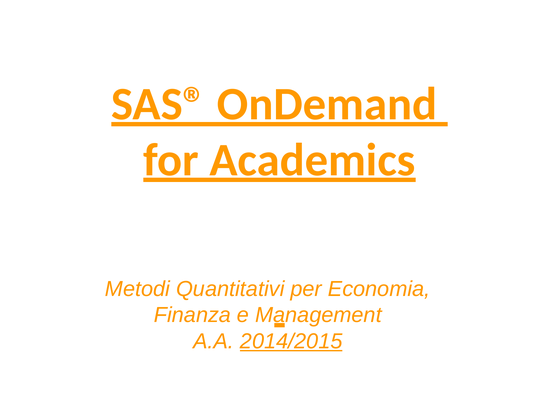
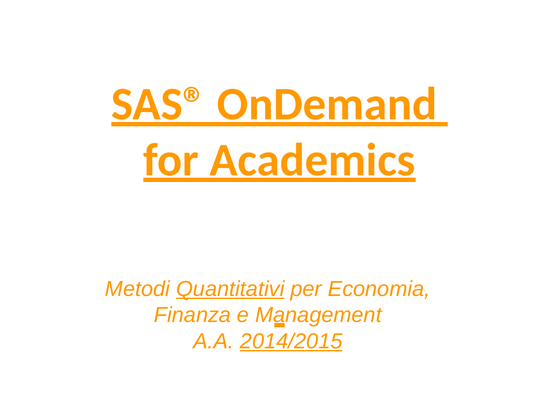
Quantitativi underline: none -> present
